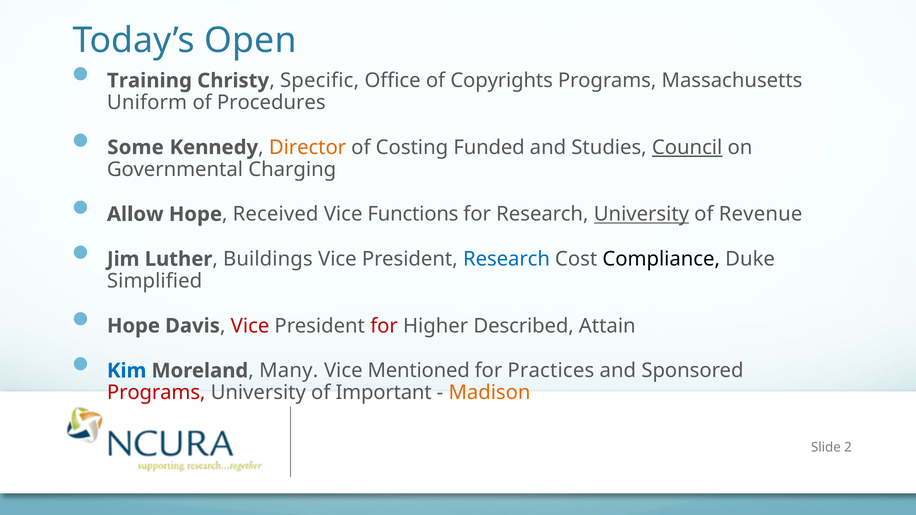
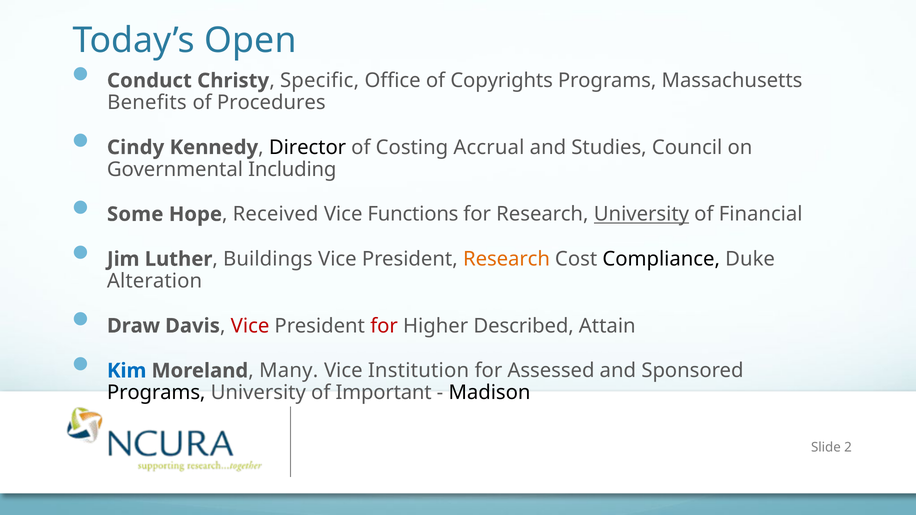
Training: Training -> Conduct
Uniform: Uniform -> Benefits
Some: Some -> Cindy
Director colour: orange -> black
Funded: Funded -> Accrual
Council underline: present -> none
Charging: Charging -> Including
Allow: Allow -> Some
Revenue: Revenue -> Financial
Research at (507, 259) colour: blue -> orange
Simplified: Simplified -> Alteration
Hope at (133, 326): Hope -> Draw
Mentioned: Mentioned -> Institution
Practices: Practices -> Assessed
Programs at (156, 393) colour: red -> black
Madison colour: orange -> black
